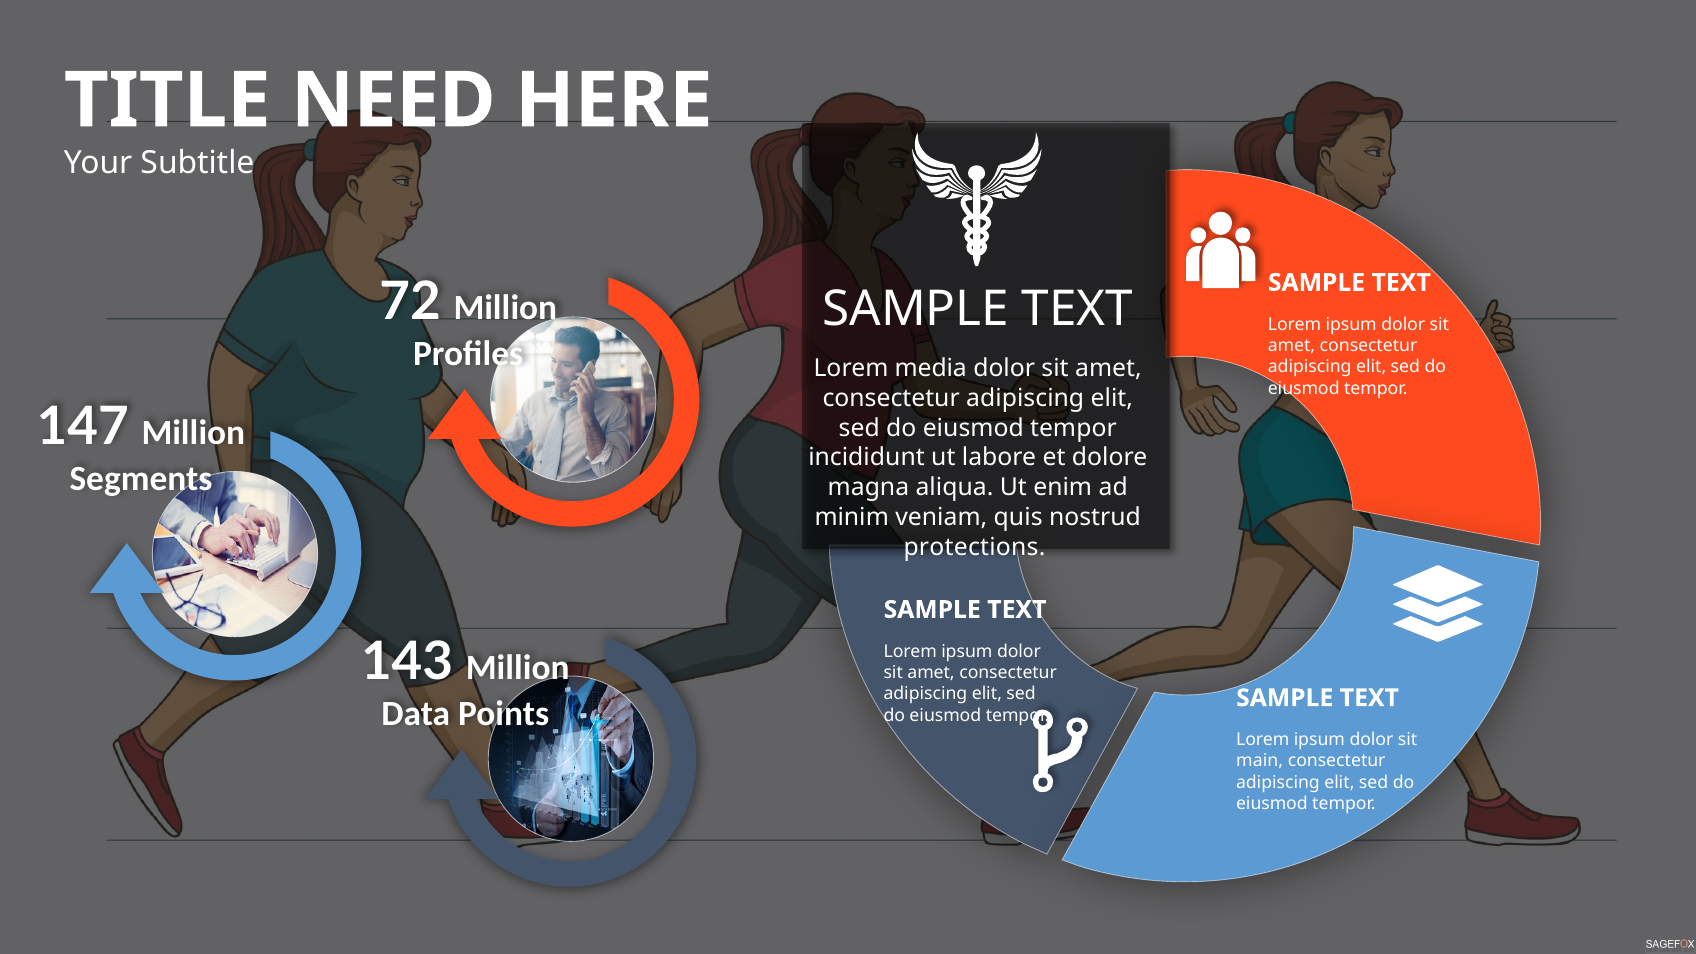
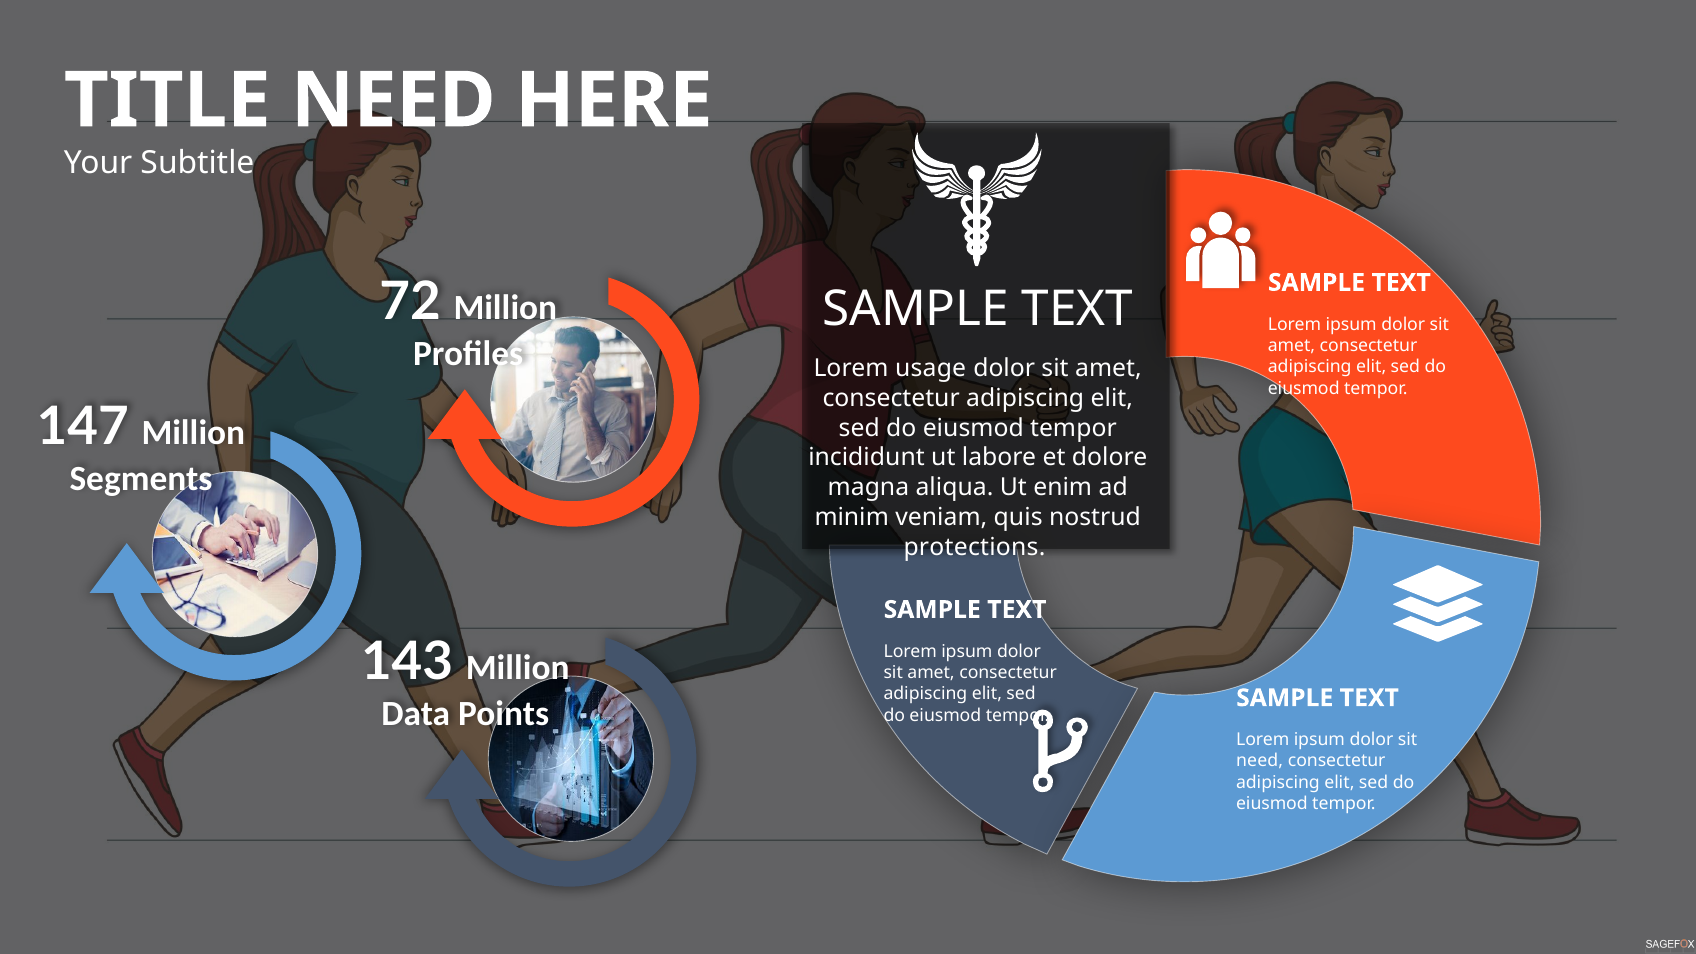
media: media -> usage
main at (1260, 761): main -> need
